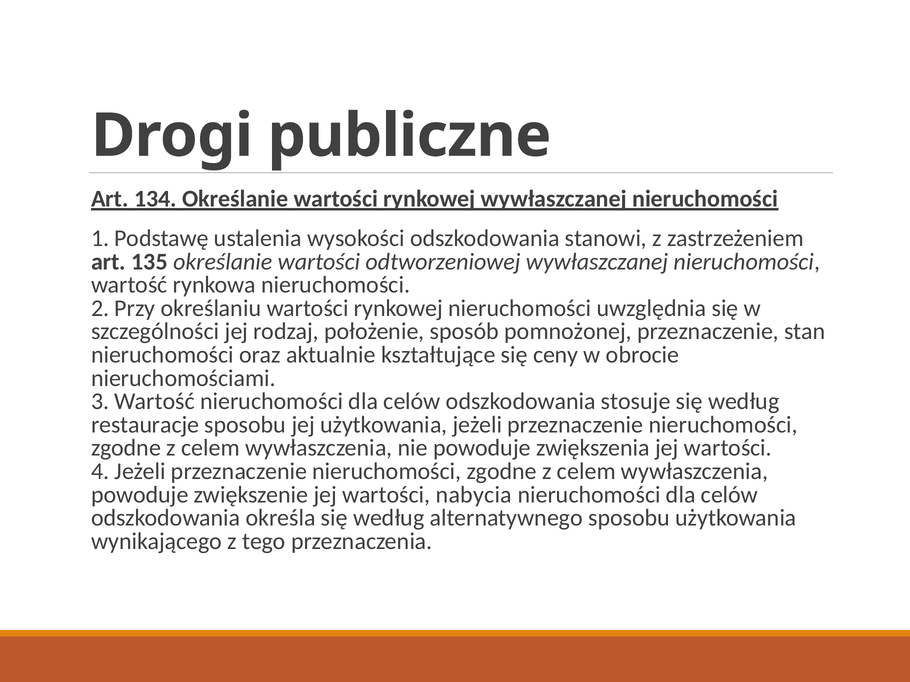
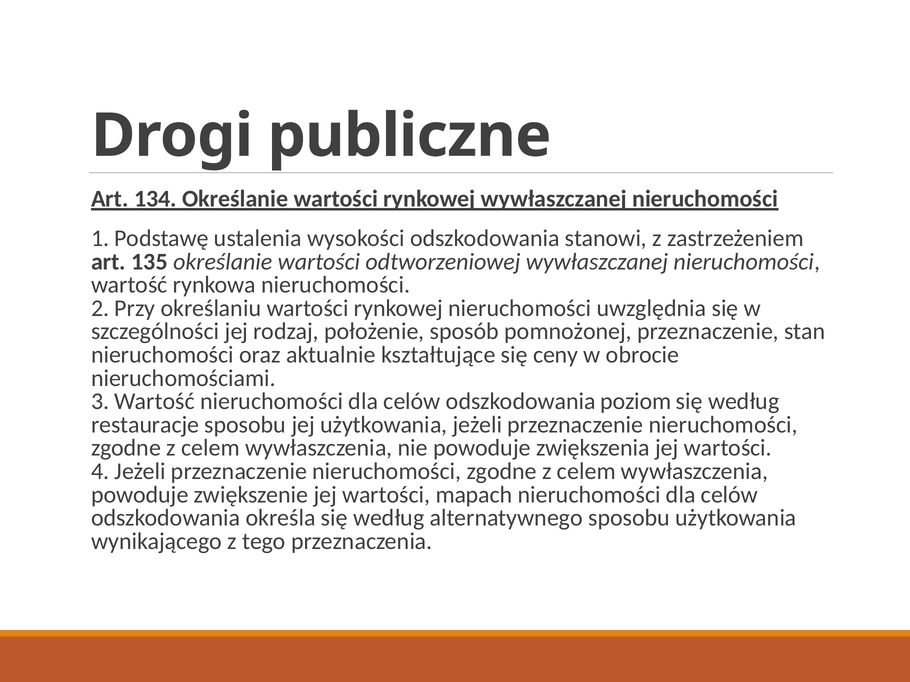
stosuje: stosuje -> poziom
nabycia: nabycia -> mapach
